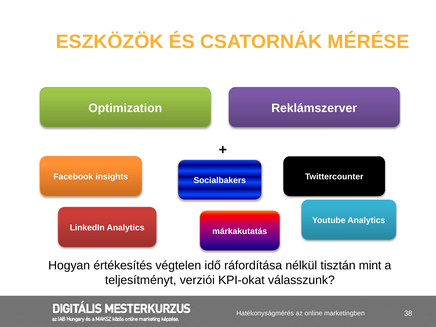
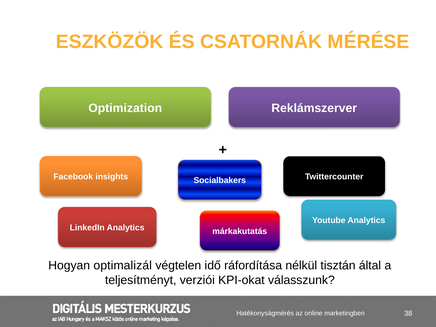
értékesítés: értékesítés -> optimalizál
mint: mint -> által
